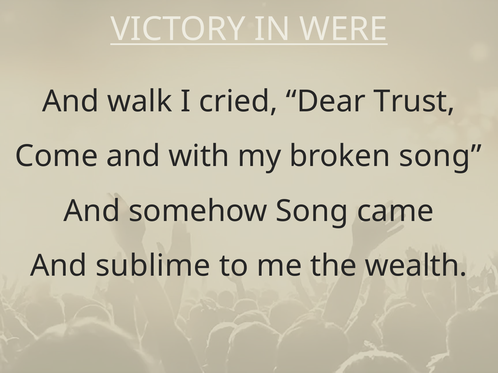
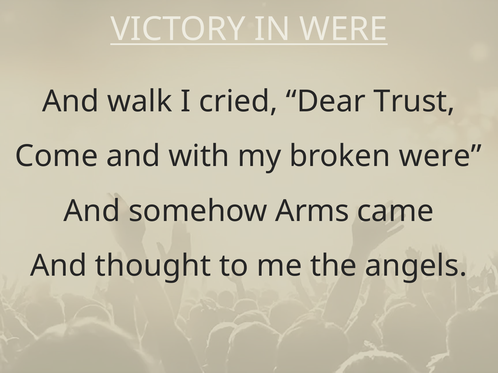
broken song: song -> were
somehow Song: Song -> Arms
sublime: sublime -> thought
wealth: wealth -> angels
